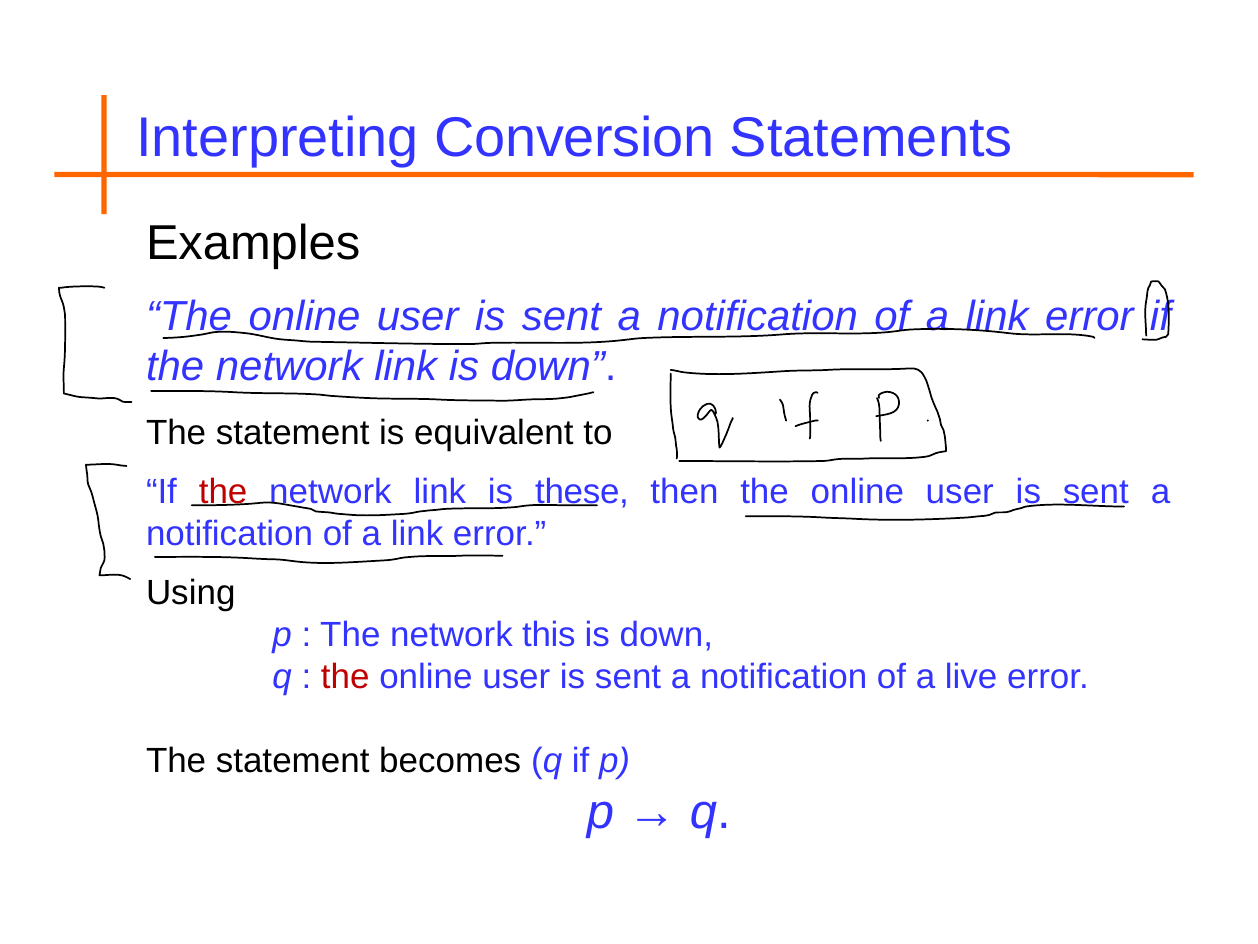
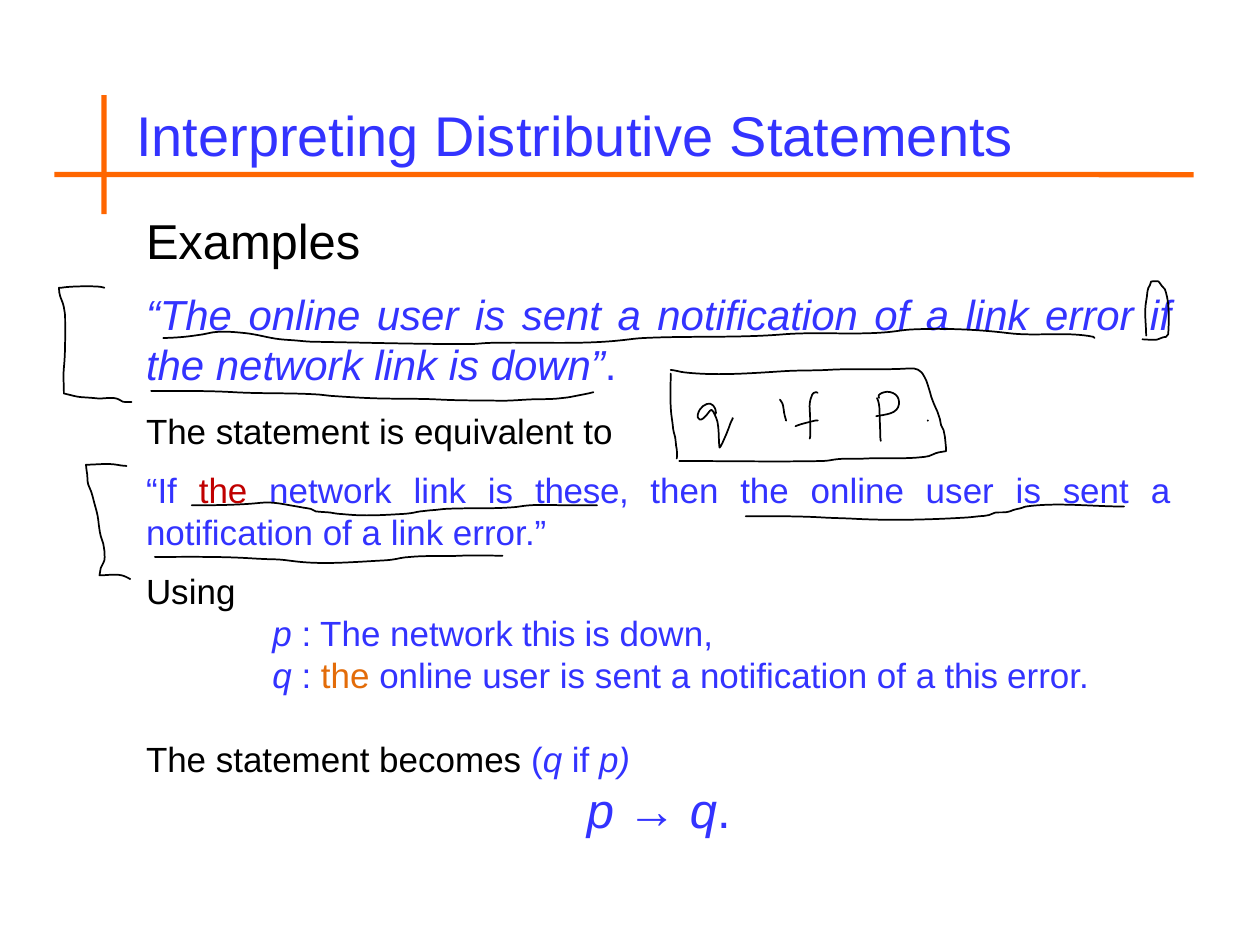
Conversion: Conversion -> Distributive
the at (345, 676) colour: red -> orange
a live: live -> this
